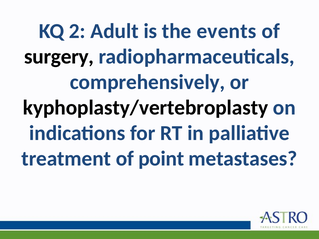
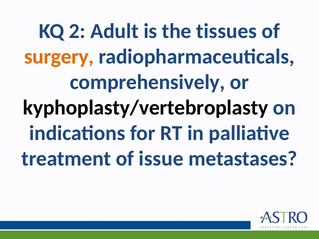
events: events -> tissues
surgery colour: black -> orange
point: point -> issue
